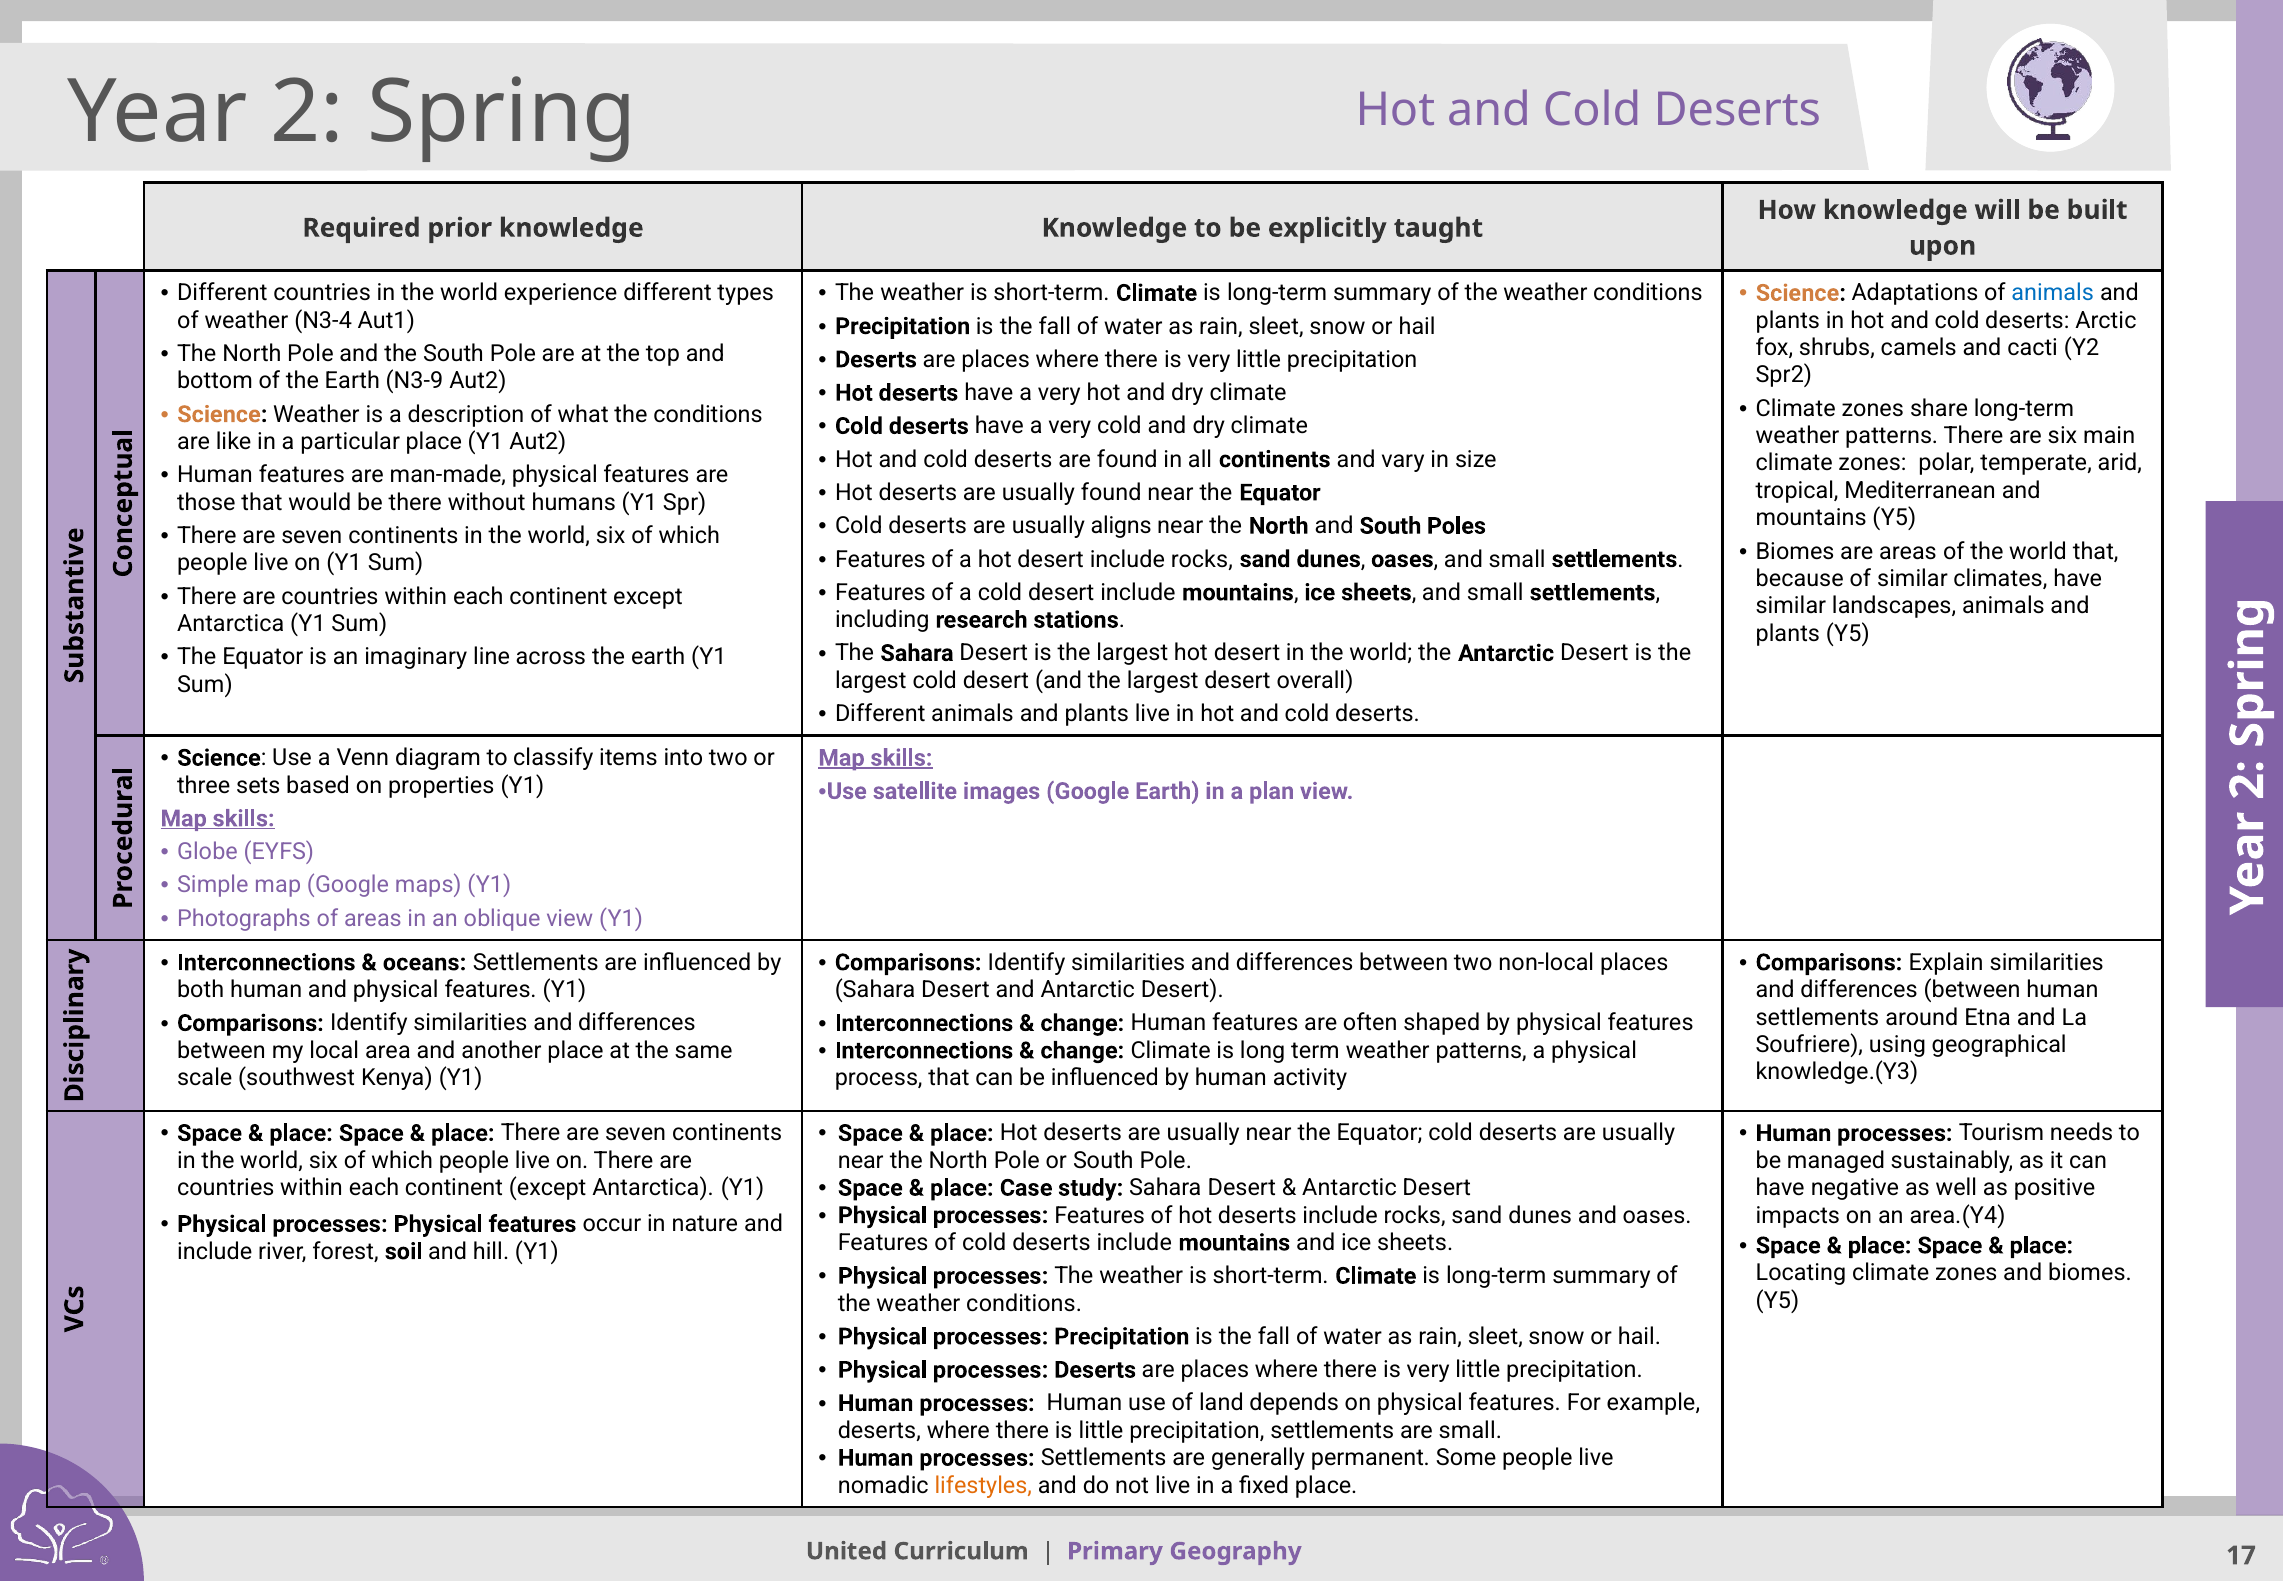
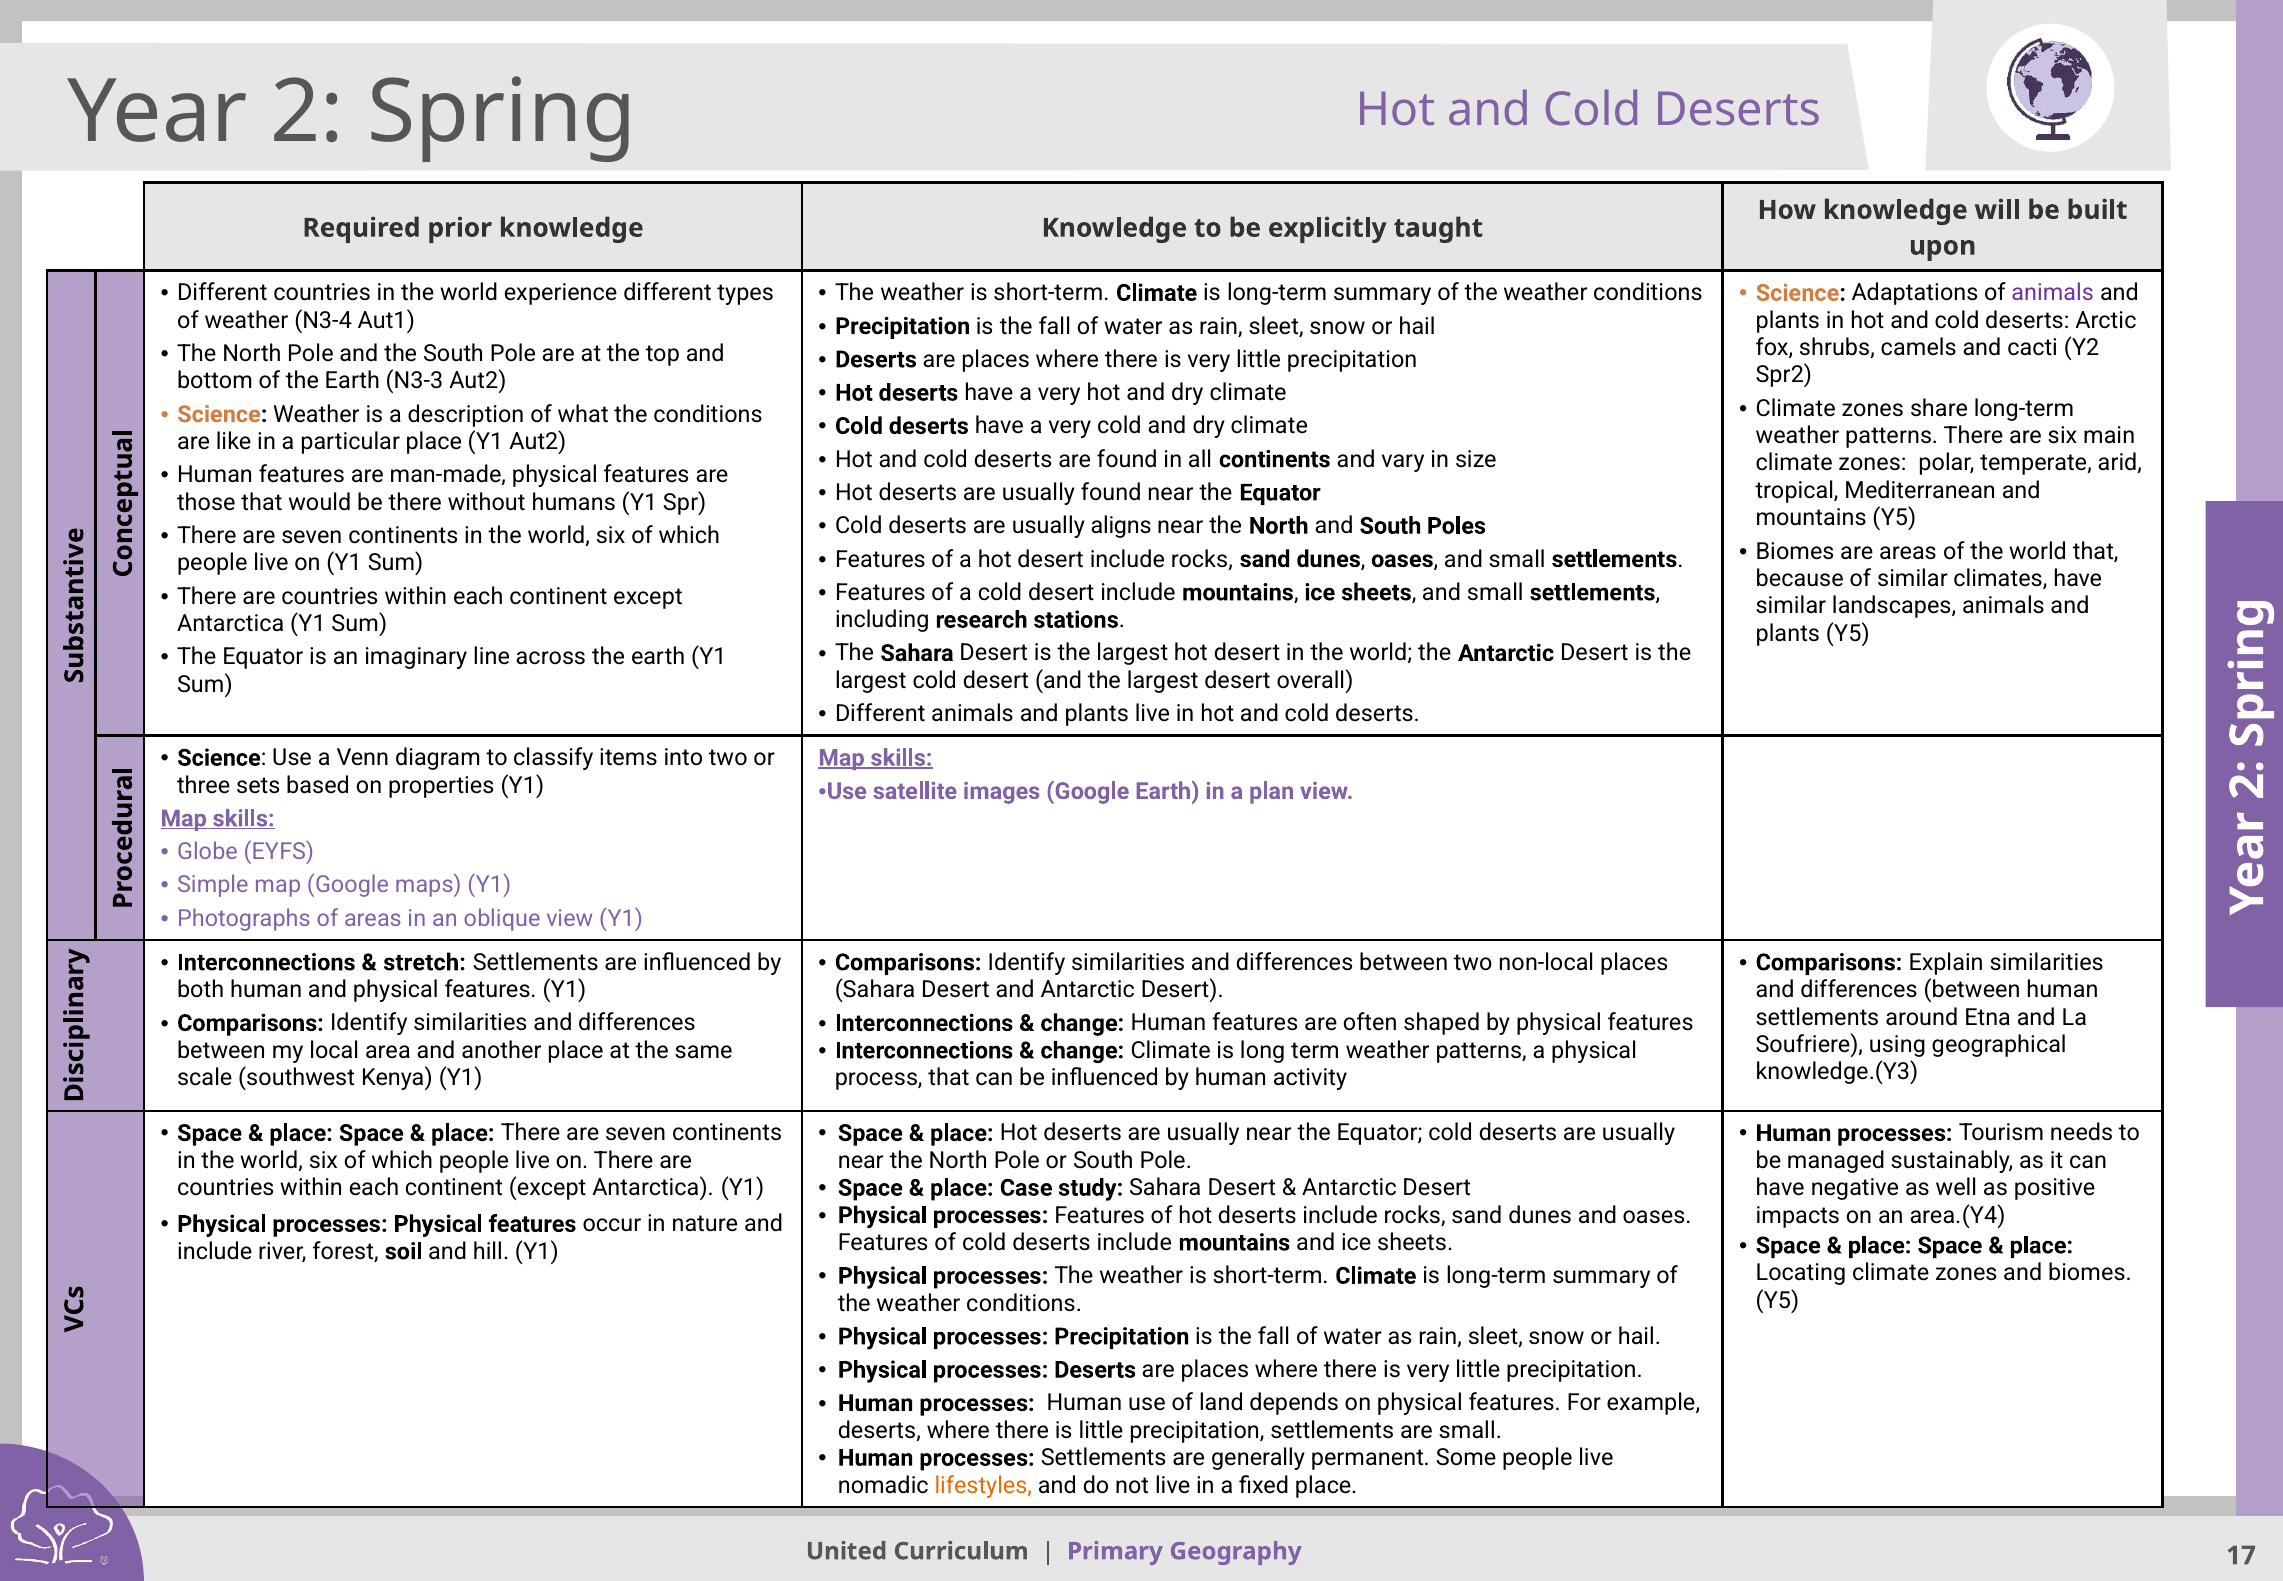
animals at (2053, 293) colour: blue -> purple
N3-9: N3-9 -> N3-3
oceans: oceans -> stretch
